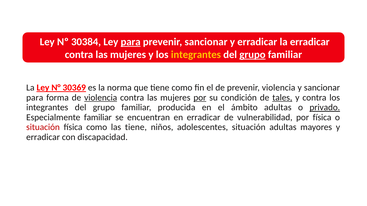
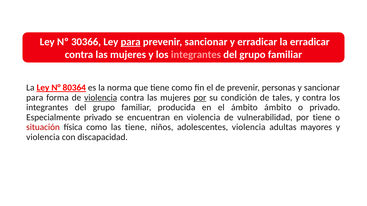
30384: 30384 -> 30366
integrantes at (196, 55) colour: yellow -> pink
grupo at (252, 55) underline: present -> none
30369: 30369 -> 80364
prevenir violencia: violencia -> personas
tales underline: present -> none
ámbito adultas: adultas -> ámbito
privado at (325, 108) underline: present -> none
Especialmente familiar: familiar -> privado
en erradicar: erradicar -> violencia
por física: física -> tiene
adolescentes situación: situación -> violencia
erradicar at (43, 137): erradicar -> violencia
